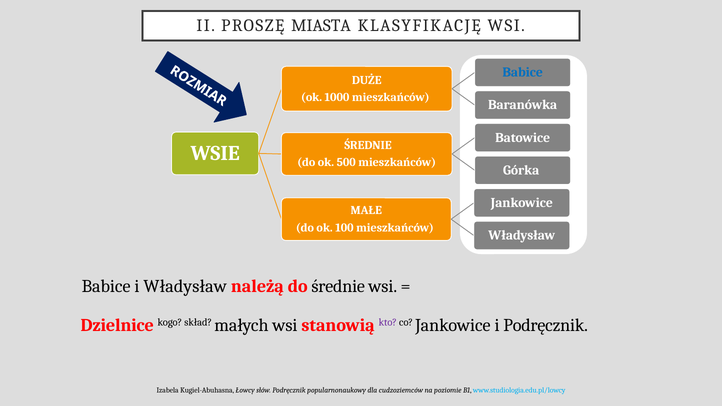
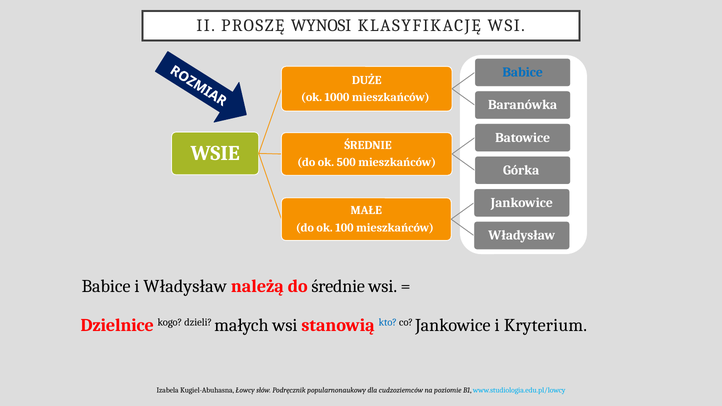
MIASTA: MIASTA -> WYNOSI
skład: skład -> dzieli
kto colour: purple -> blue
i Podręcznik: Podręcznik -> Kryterium
